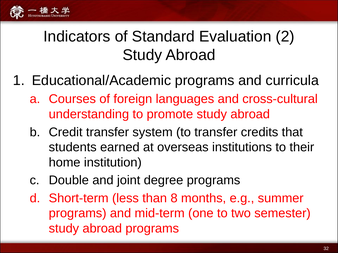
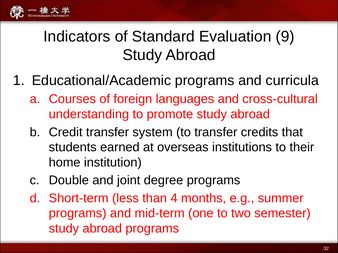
2: 2 -> 9
8: 8 -> 4
